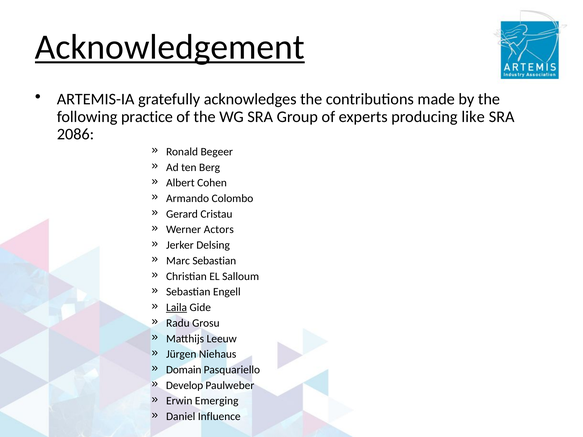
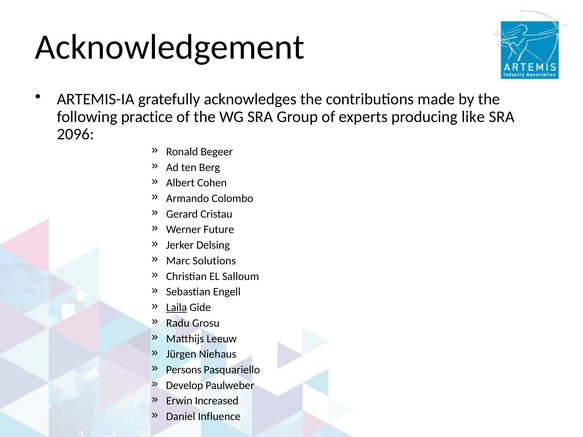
Acknowledgement underline: present -> none
2086: 2086 -> 2096
Actors: Actors -> Future
Marc Sebastian: Sebastian -> Solutions
Domain: Domain -> Persons
Emerging: Emerging -> Increased
